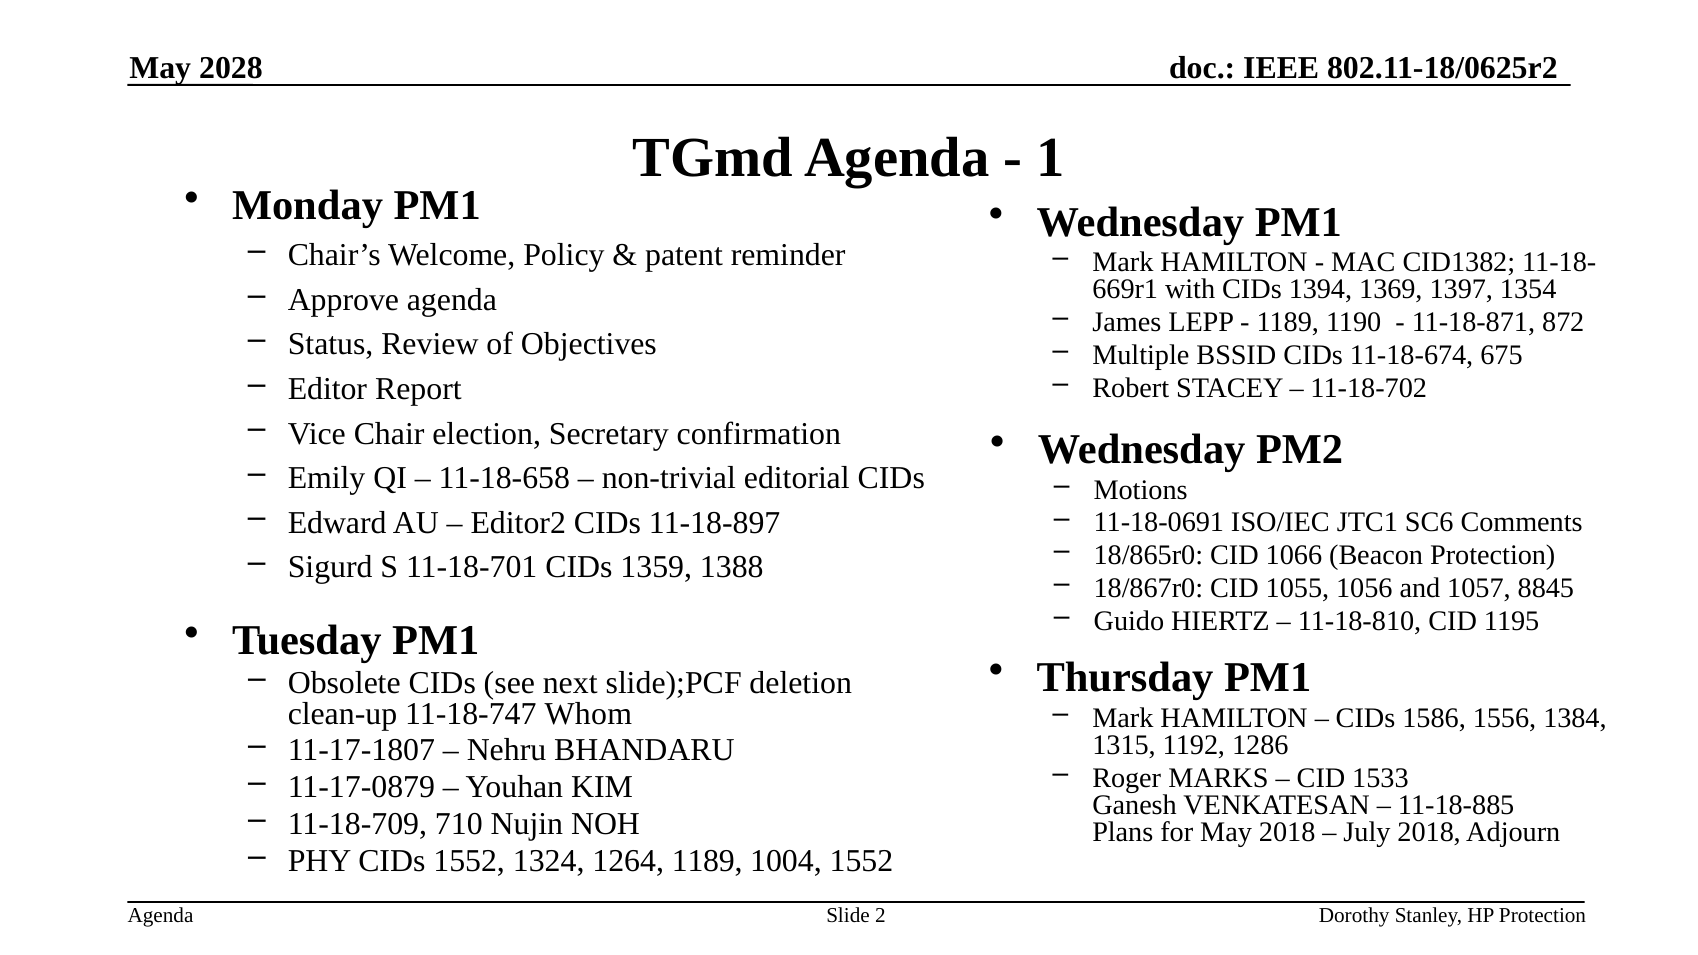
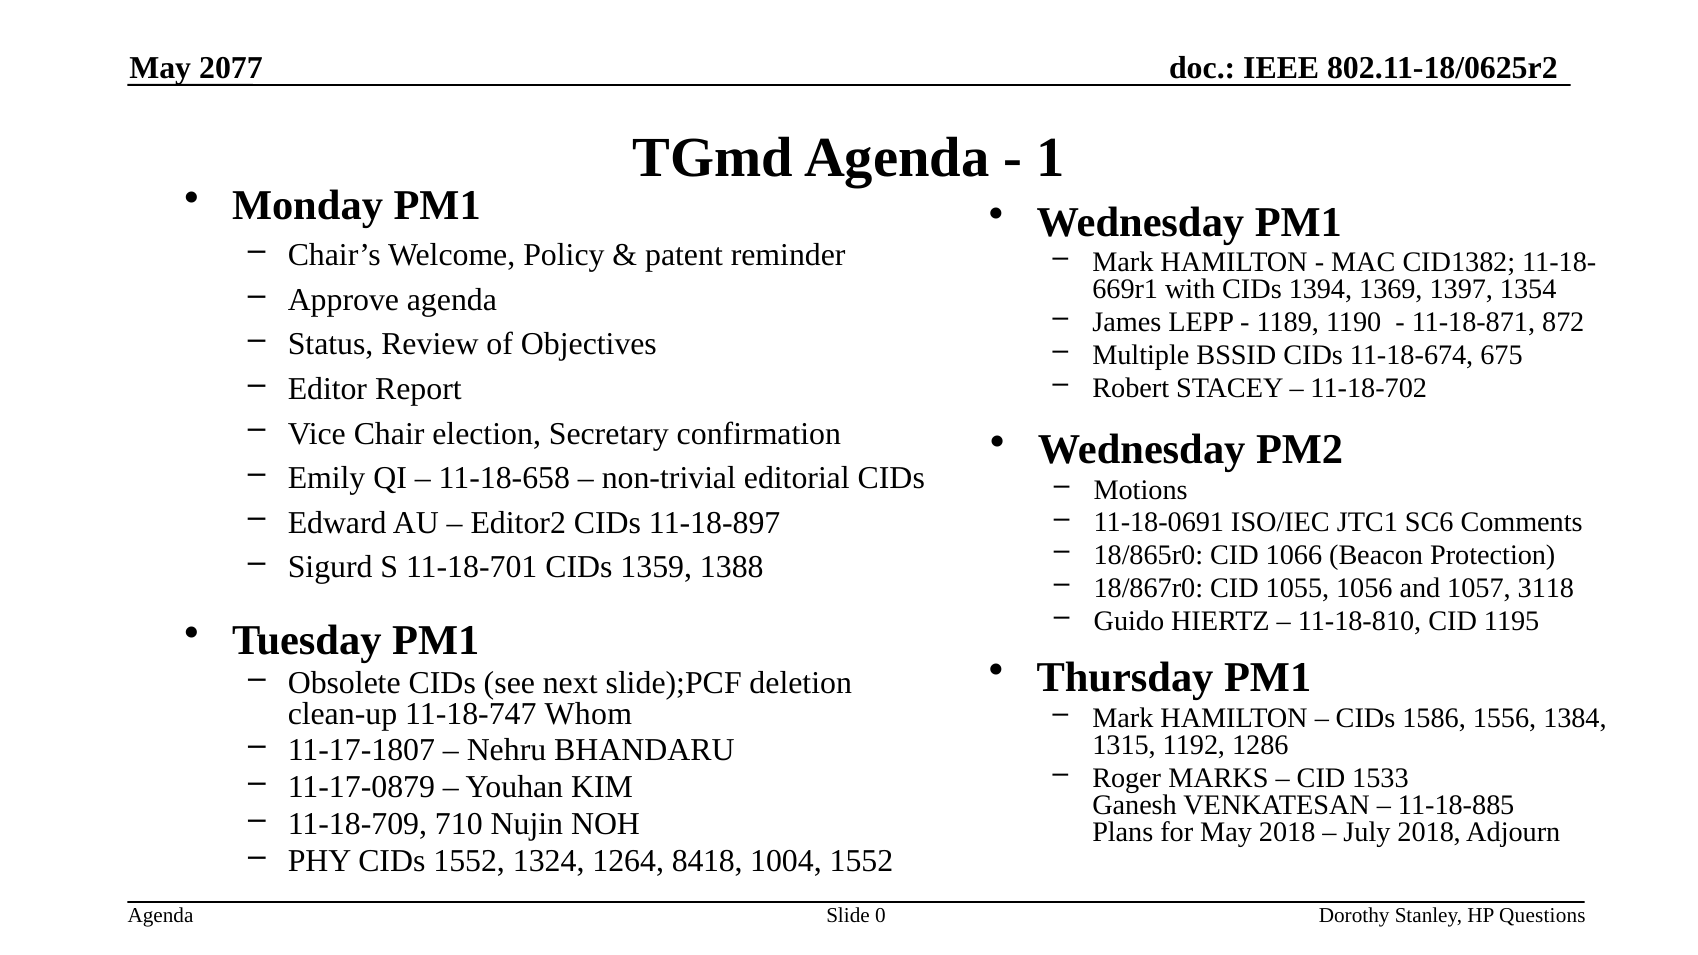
2028: 2028 -> 2077
8845: 8845 -> 3118
1264 1189: 1189 -> 8418
2: 2 -> 0
HP Protection: Protection -> Questions
